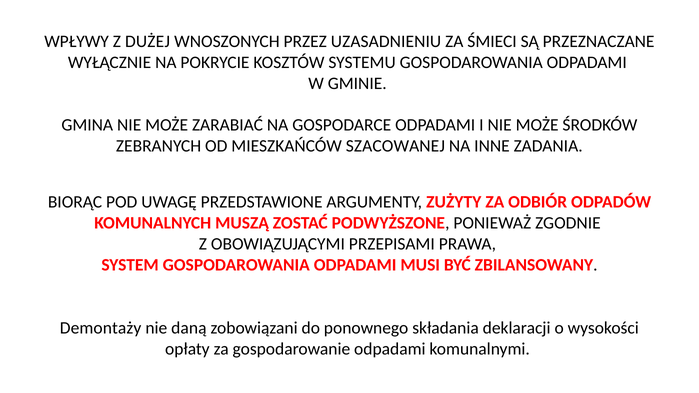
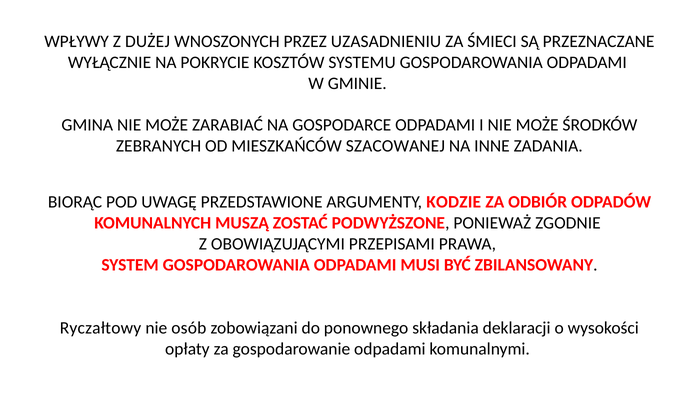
ZUŻYTY: ZUŻYTY -> KODZIE
Demontaży: Demontaży -> Ryczałtowy
daną: daną -> osób
